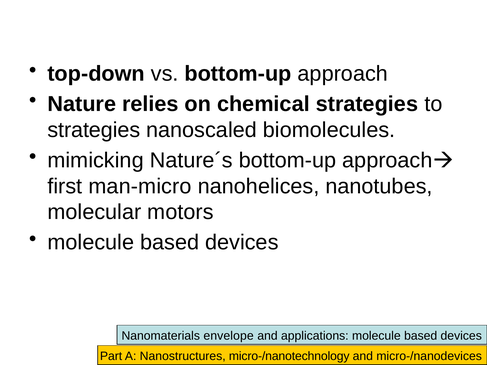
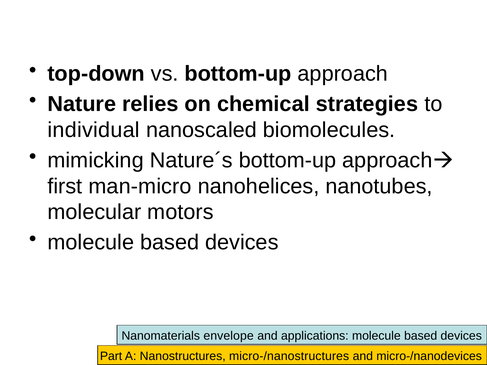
strategies at (94, 130): strategies -> individual
micro-/nanotechnology: micro-/nanotechnology -> micro-/nanostructures
